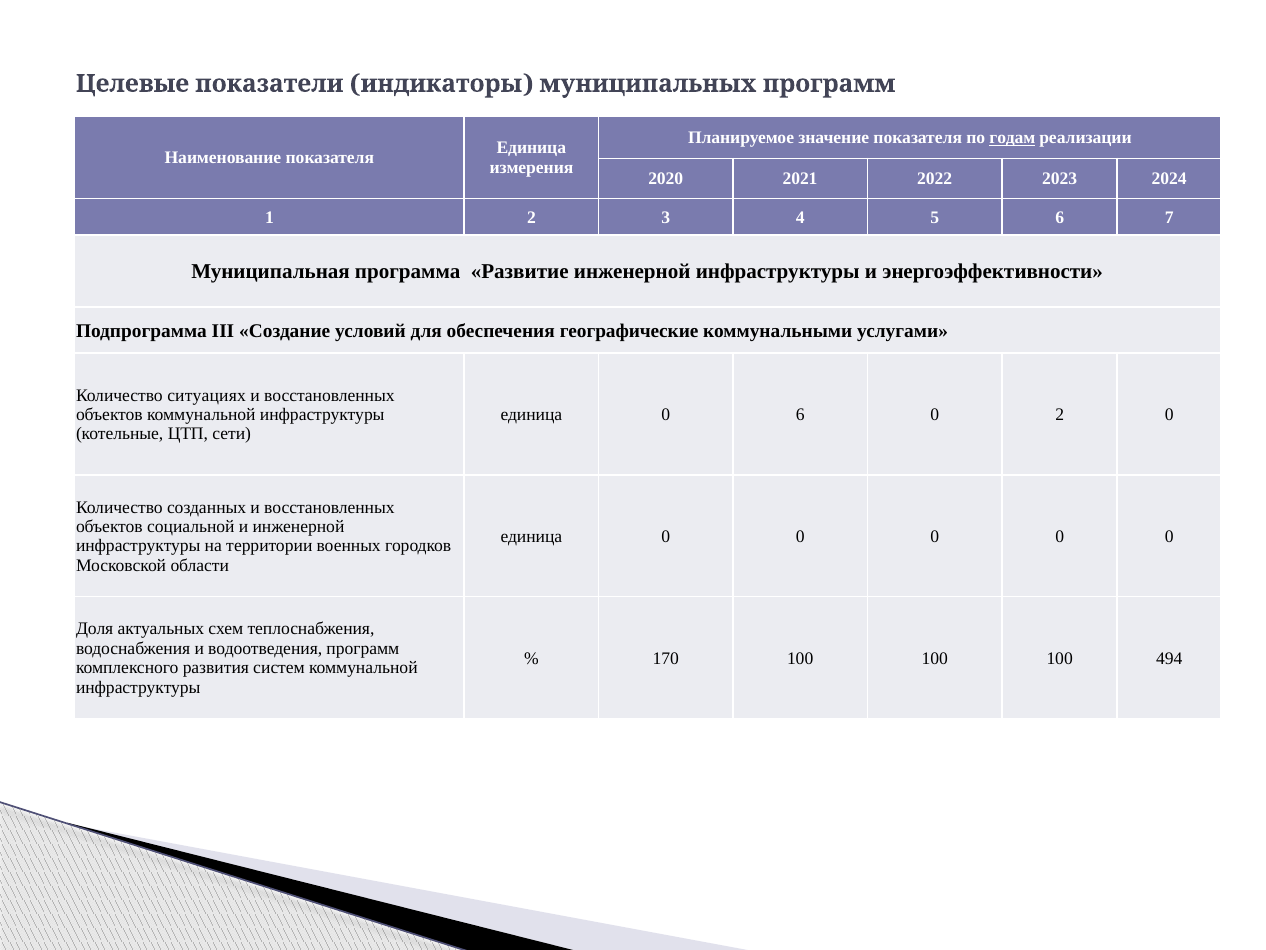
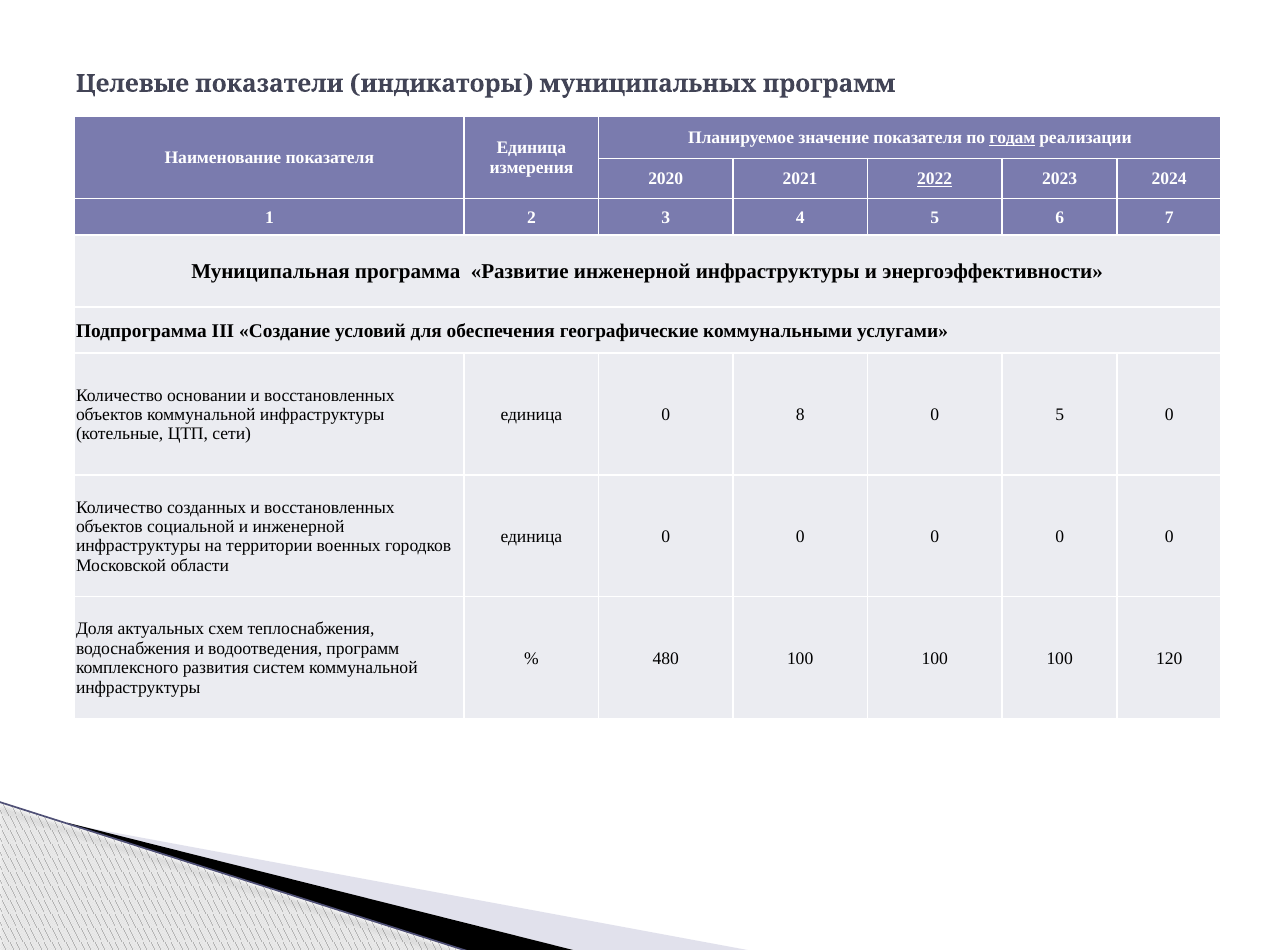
2022 underline: none -> present
ситуациях: ситуациях -> основании
0 6: 6 -> 8
0 2: 2 -> 5
170: 170 -> 480
494: 494 -> 120
